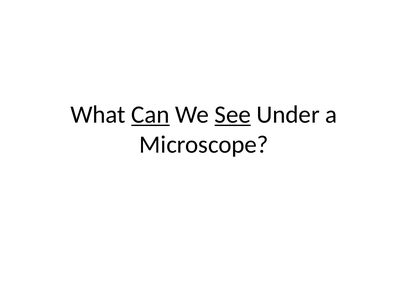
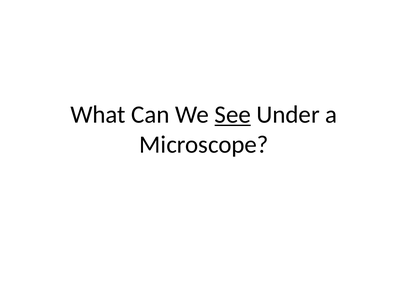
Can underline: present -> none
